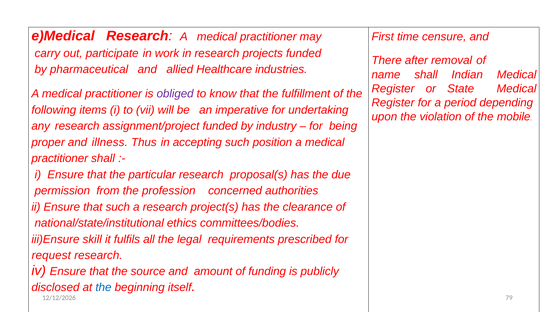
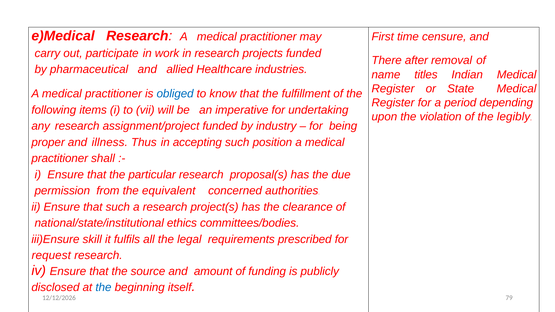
name shall: shall -> titles
obliged colour: purple -> blue
mobile: mobile -> legibly
profession: profession -> equivalent
